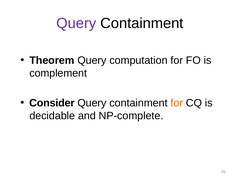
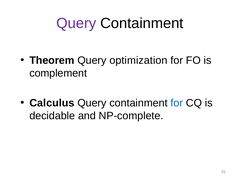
computation: computation -> optimization
Consider: Consider -> Calculus
for at (177, 103) colour: orange -> blue
